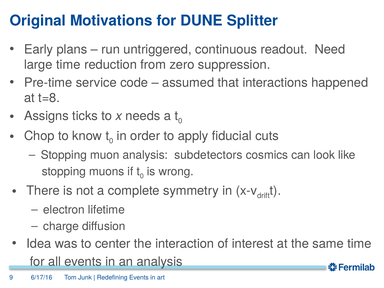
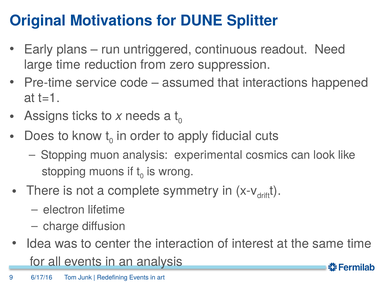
t=8: t=8 -> t=1
Chop: Chop -> Does
subdetectors: subdetectors -> experimental
